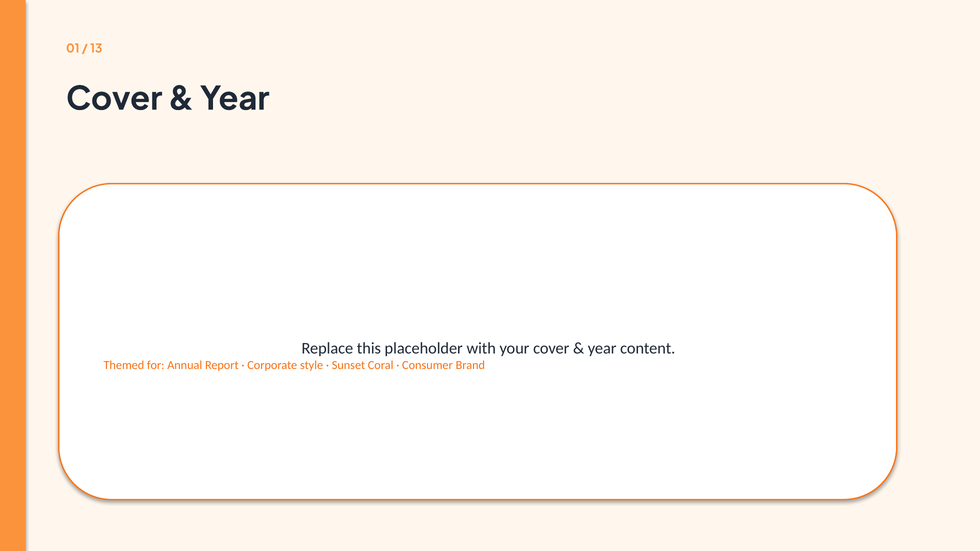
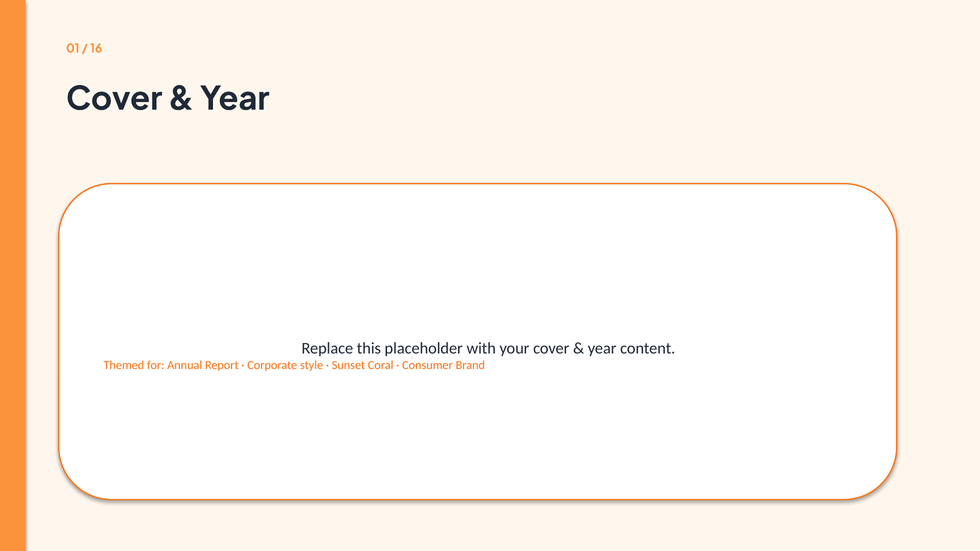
13: 13 -> 16
